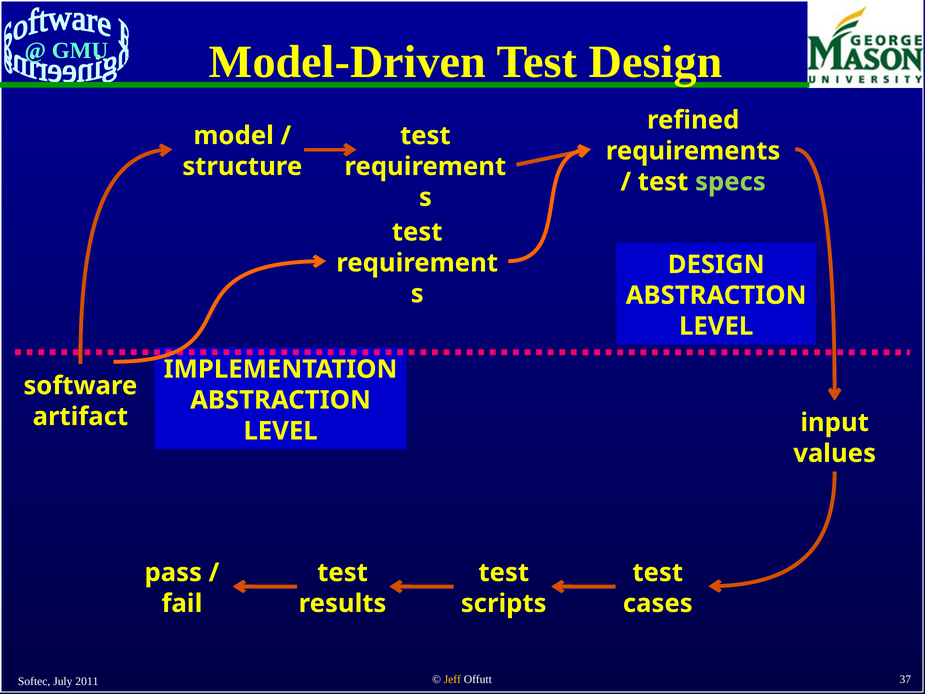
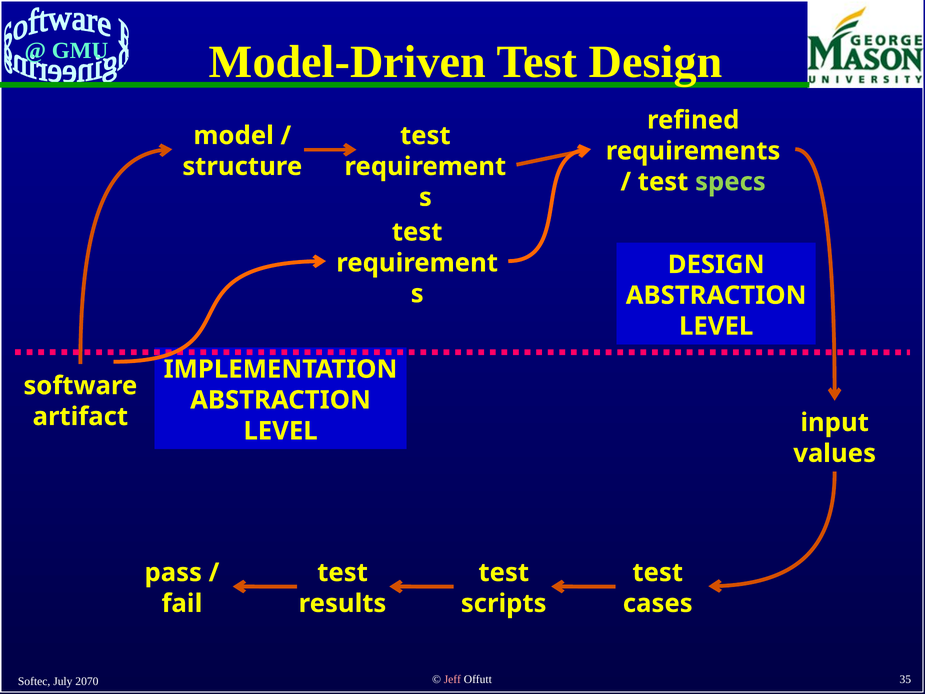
2011: 2011 -> 2070
Jeff colour: yellow -> pink
37: 37 -> 35
